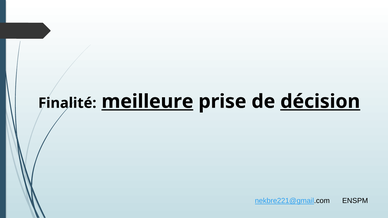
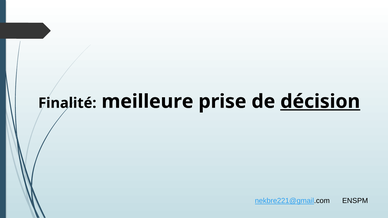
meilleure underline: present -> none
